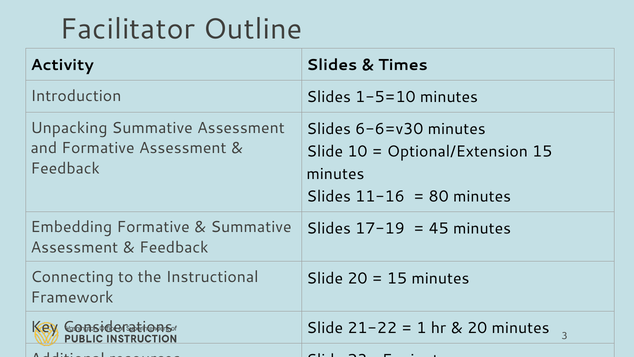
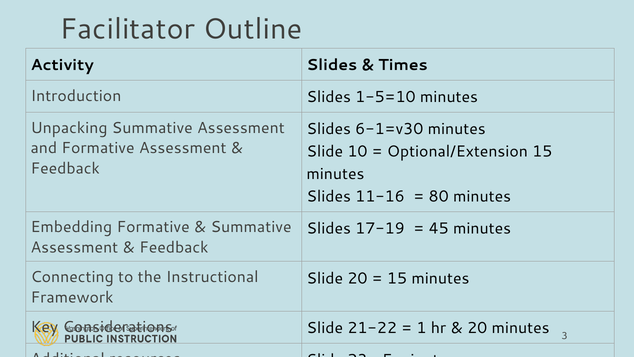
6-6=v30: 6-6=v30 -> 6-1=v30
